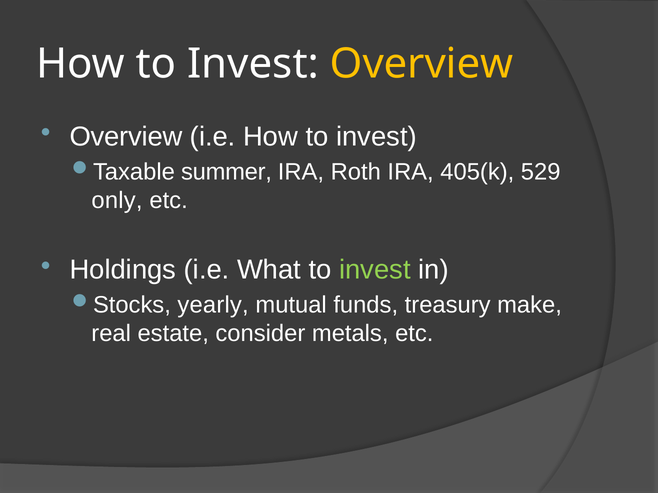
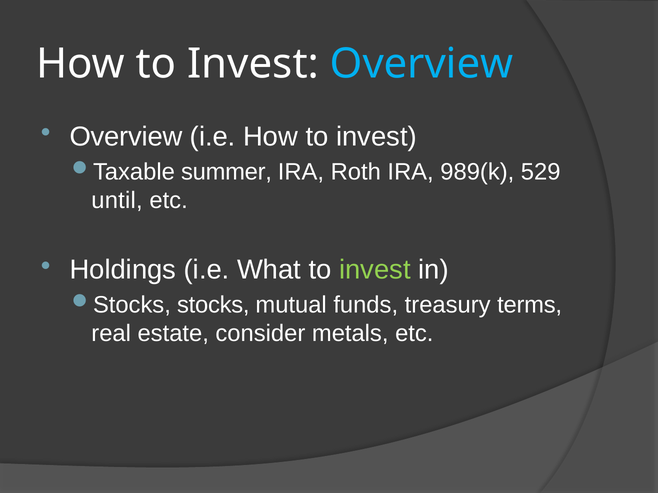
Overview at (422, 64) colour: yellow -> light blue
405(k: 405(k -> 989(k
only: only -> until
yearly: yearly -> stocks
make: make -> terms
